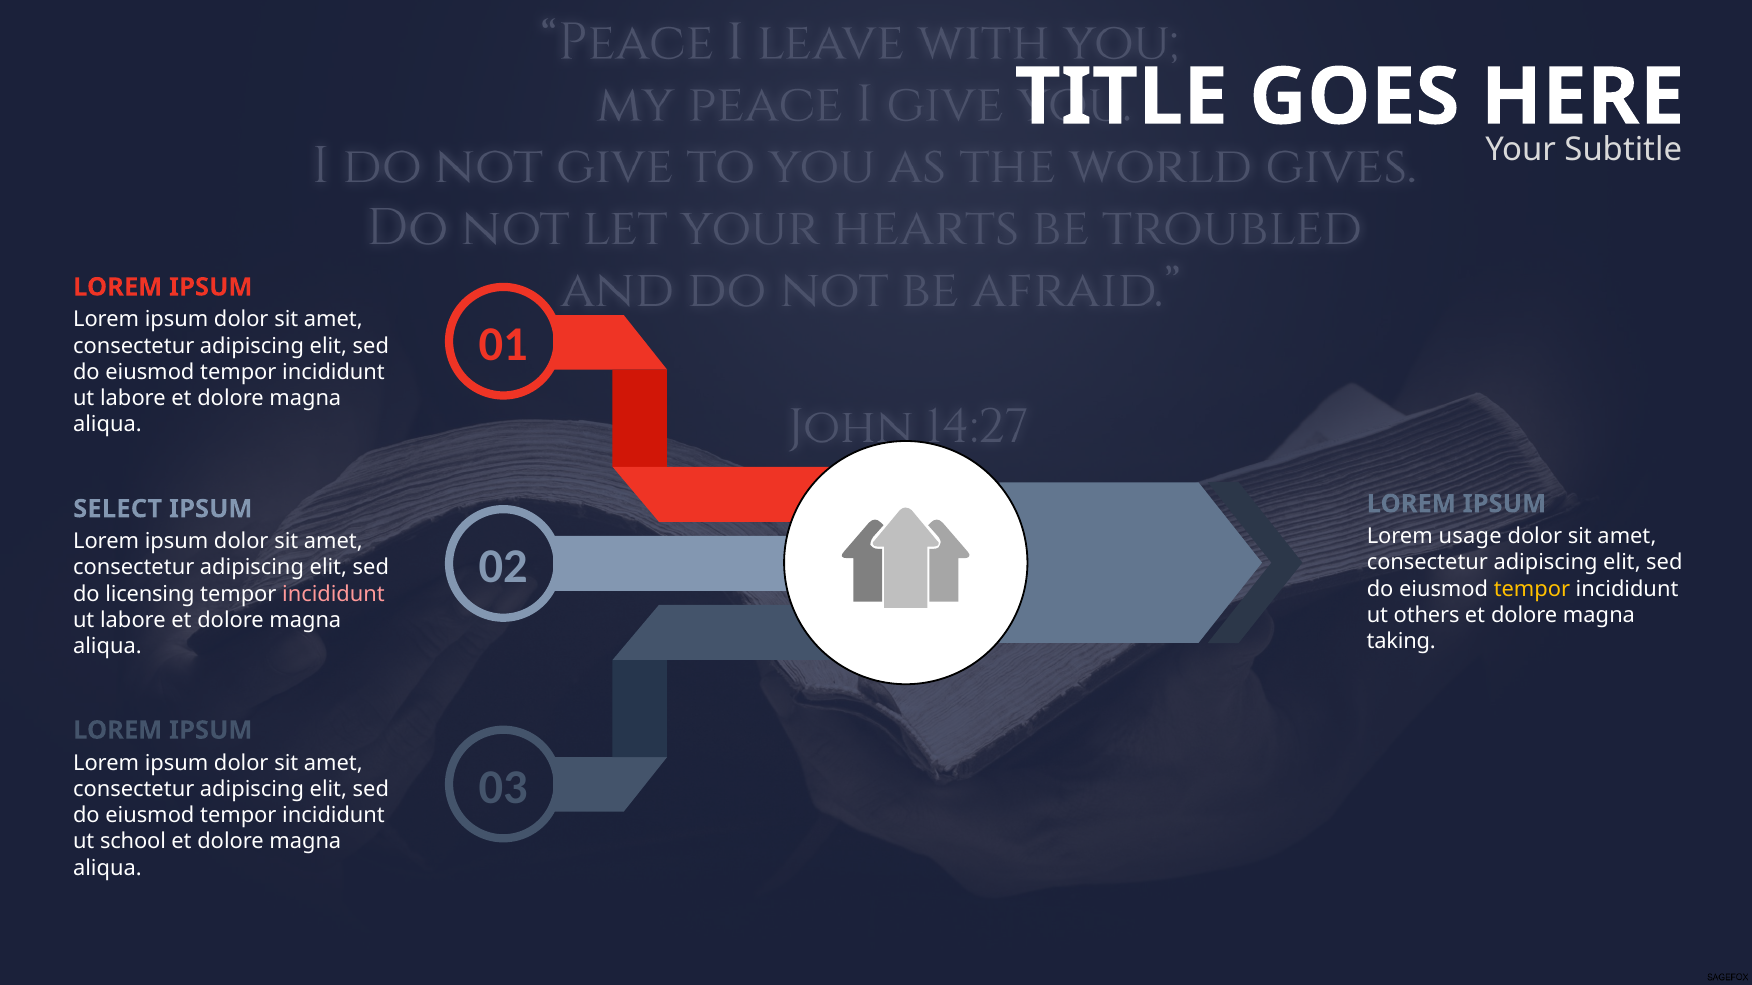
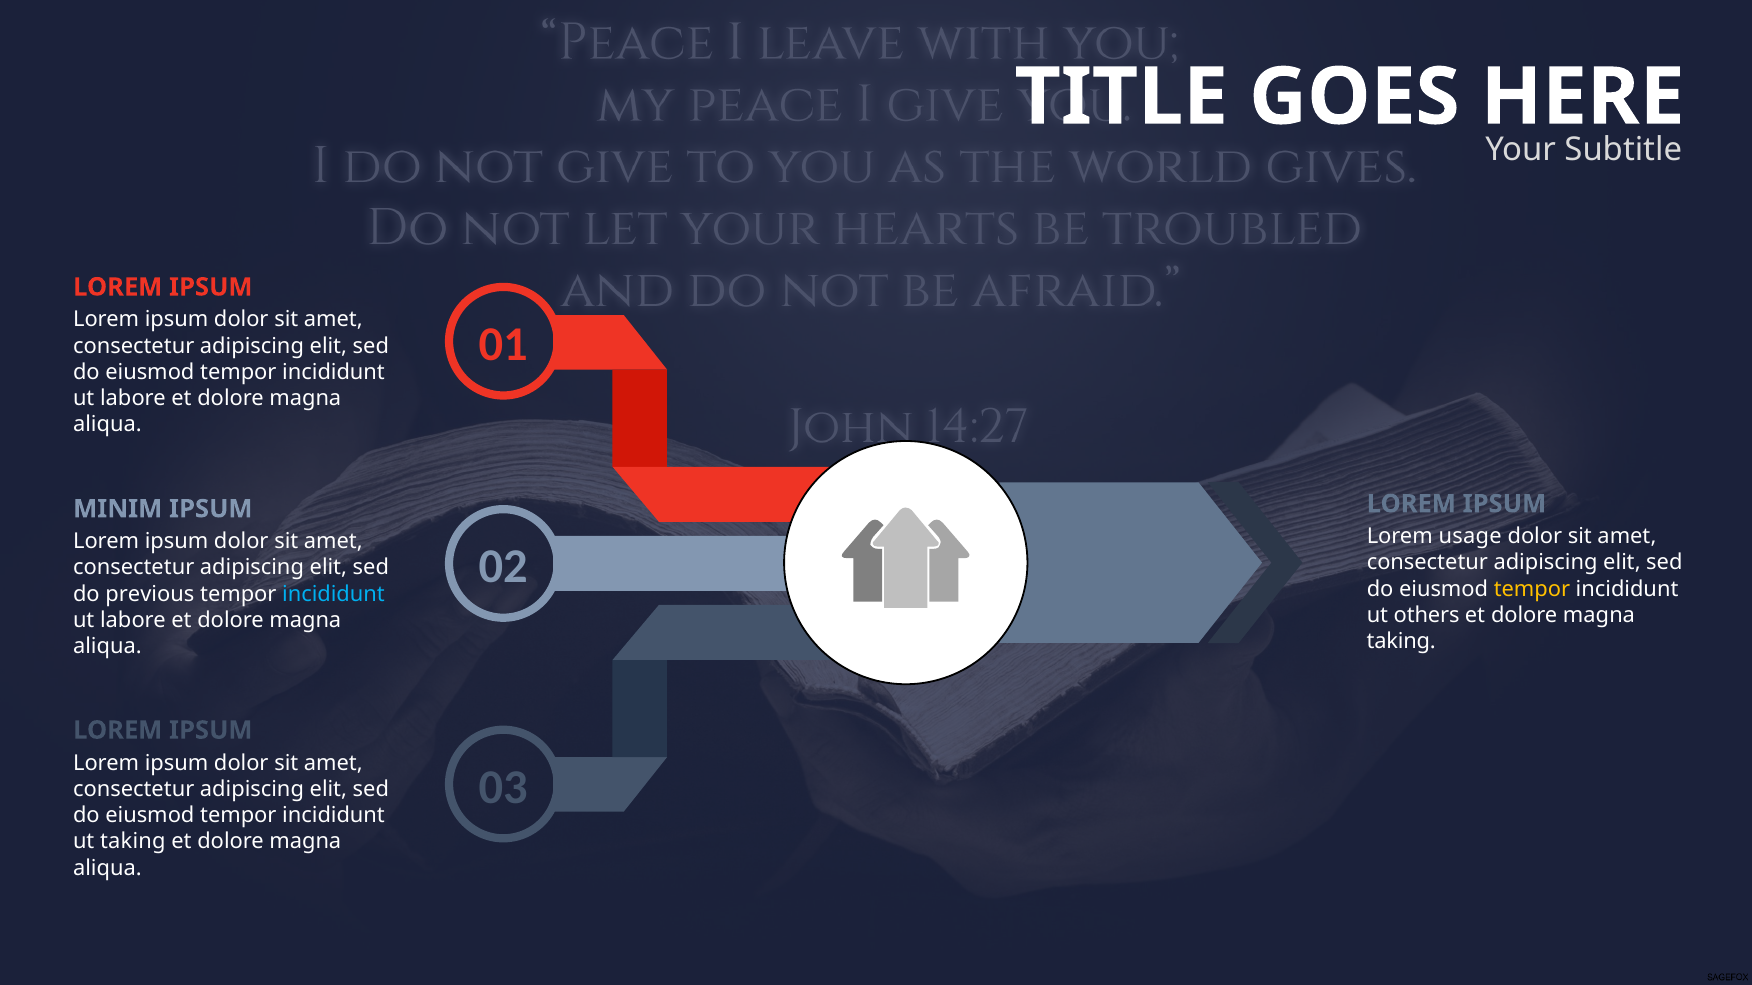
SELECT: SELECT -> MINIM
licensing: licensing -> previous
incididunt at (334, 594) colour: pink -> light blue
ut school: school -> taking
